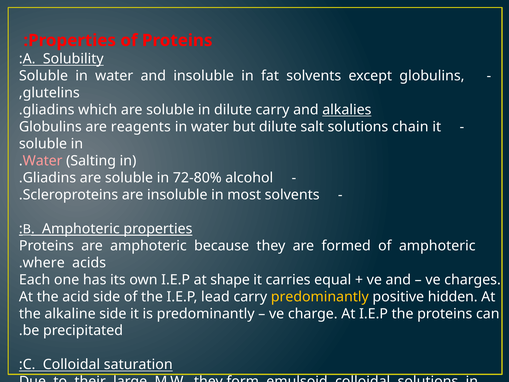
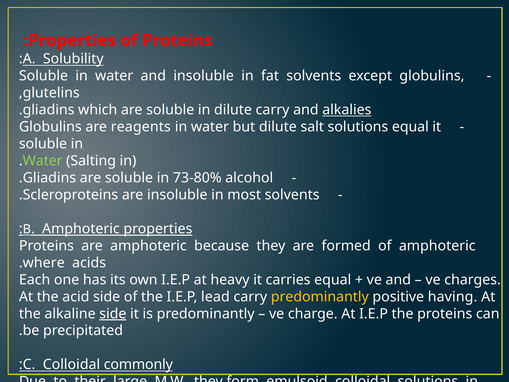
solutions chain: chain -> equal
Water at (43, 161) colour: pink -> light green
72-80%: 72-80% -> 73-80%
shape: shape -> heavy
hidden: hidden -> having
side at (113, 313) underline: none -> present
saturation: saturation -> commonly
